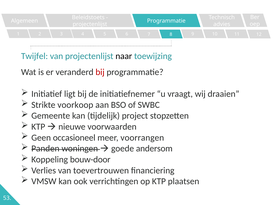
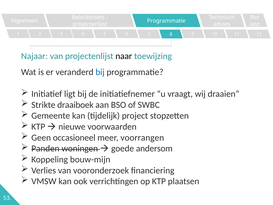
Twijfel: Twijfel -> Najaar
bij at (100, 72) colour: red -> blue
voorkoop: voorkoop -> draaiboek
bouw-door: bouw-door -> bouw-mijn
toevertrouwen: toevertrouwen -> vooronderzoek
